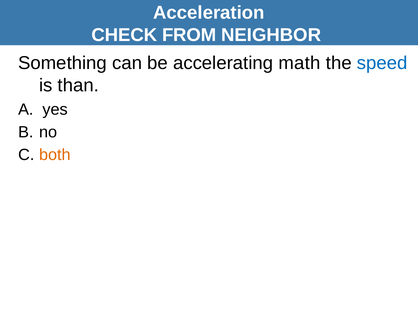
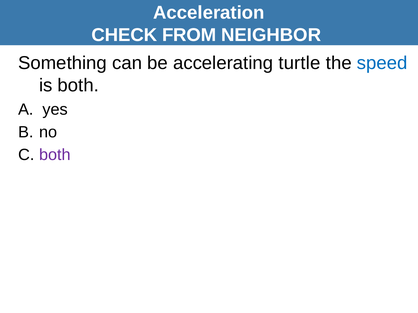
math: math -> turtle
is than: than -> both
both at (55, 155) colour: orange -> purple
